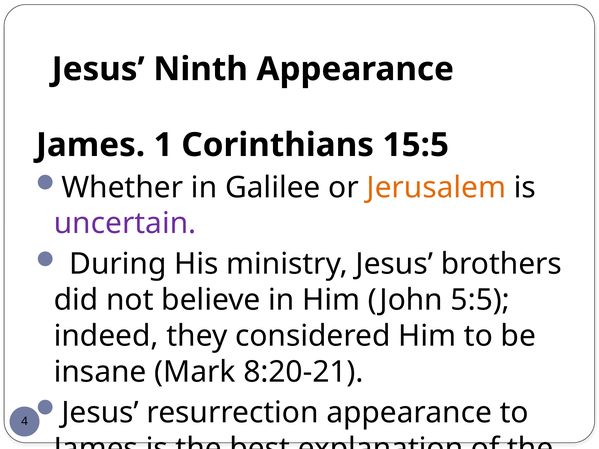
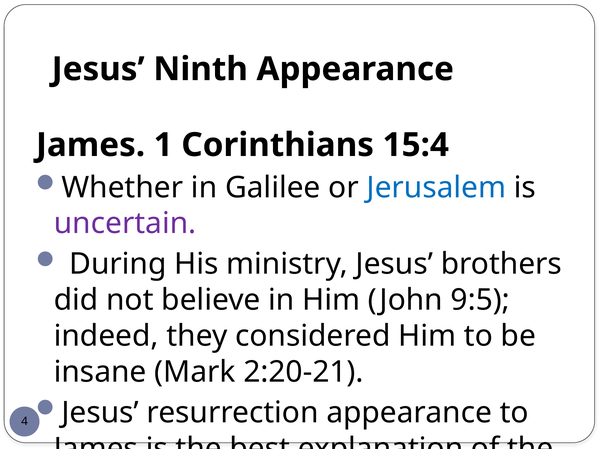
15:5: 15:5 -> 15:4
Jerusalem colour: orange -> blue
5:5: 5:5 -> 9:5
8:20-21: 8:20-21 -> 2:20-21
